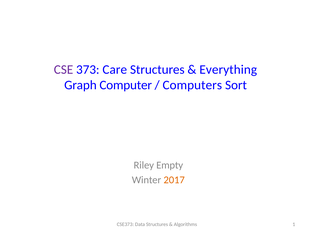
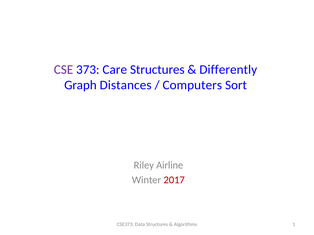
Everything: Everything -> Differently
Computer: Computer -> Distances
Empty: Empty -> Airline
2017 colour: orange -> red
